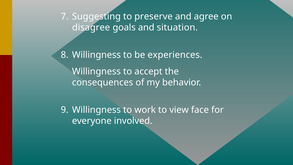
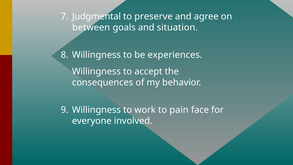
Suggesting: Suggesting -> Judgmental
disagree: disagree -> between
view: view -> pain
